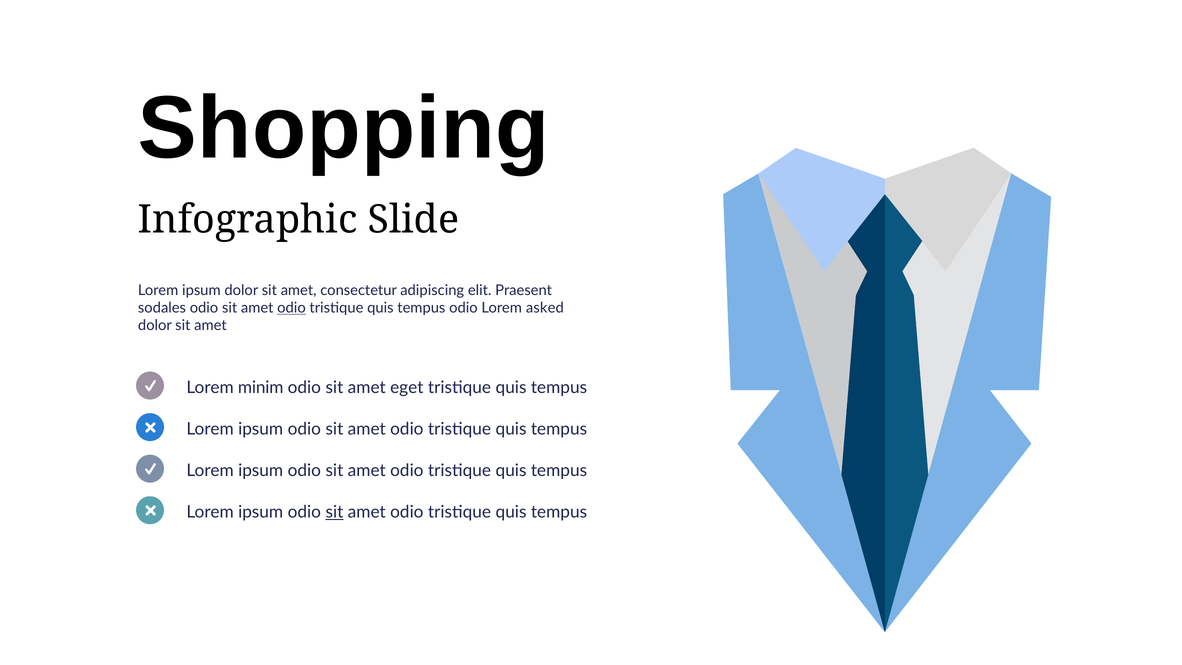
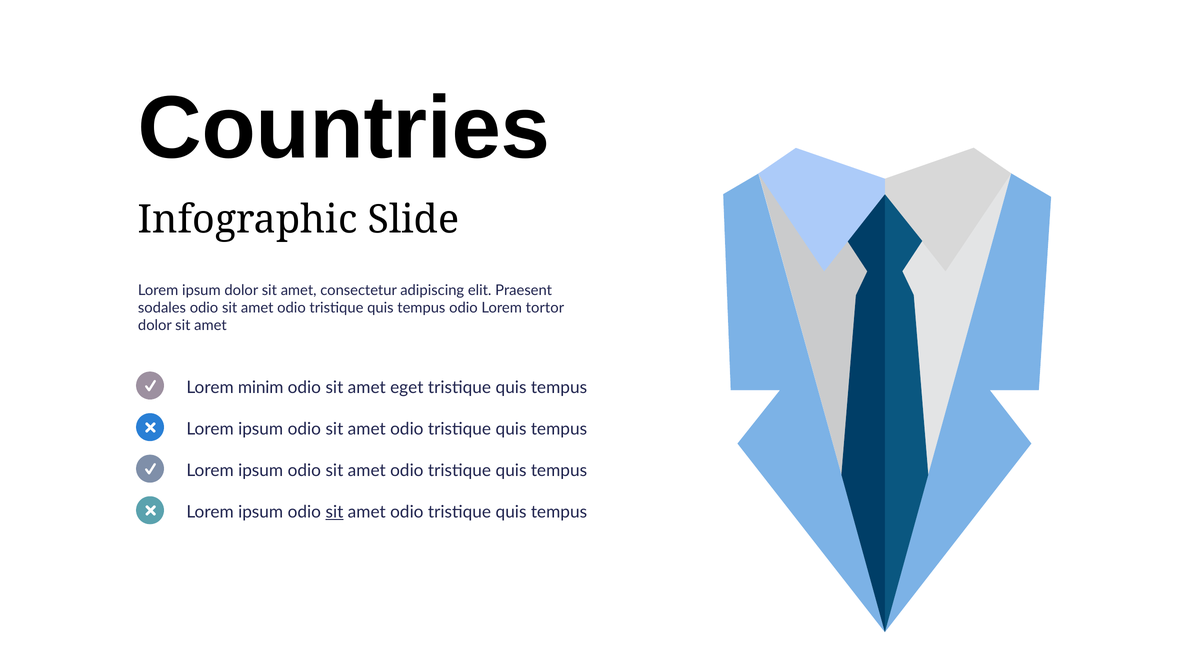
Shopping: Shopping -> Countries
odio at (291, 308) underline: present -> none
asked: asked -> tortor
